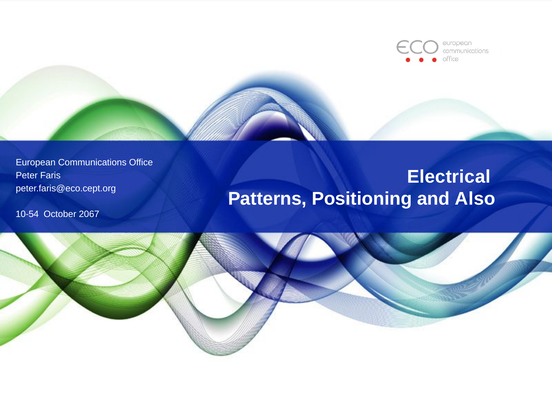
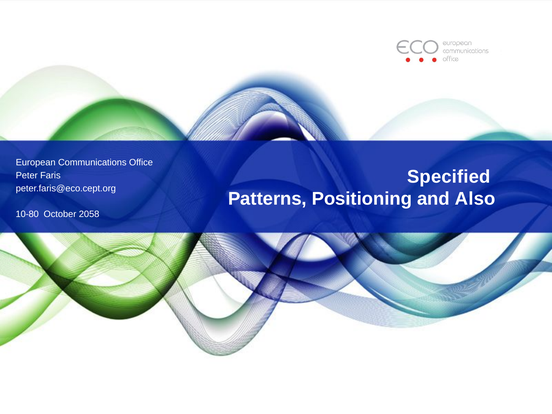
Electrical: Electrical -> Specified
10-54: 10-54 -> 10-80
2067: 2067 -> 2058
